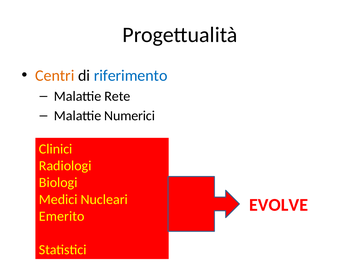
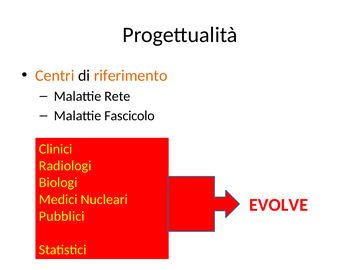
riferimento colour: blue -> orange
Numerici: Numerici -> Fascicolo
Emerito: Emerito -> Pubblici
